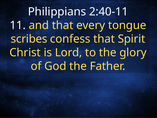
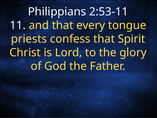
2:40-11: 2:40-11 -> 2:53-11
scribes: scribes -> priests
